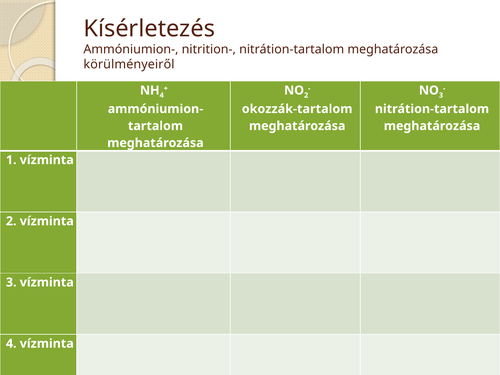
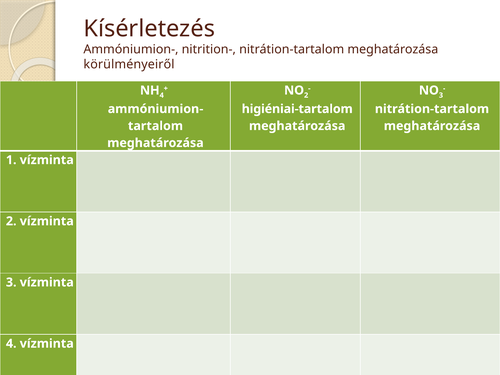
okozzák-tartalom: okozzák-tartalom -> higiéniai-tartalom
